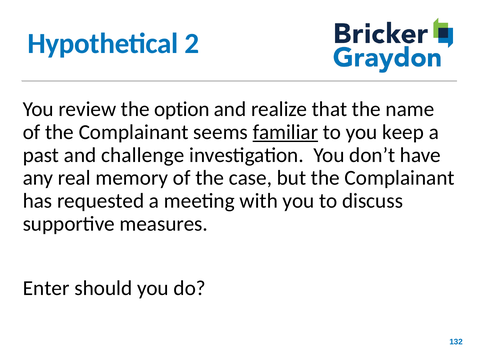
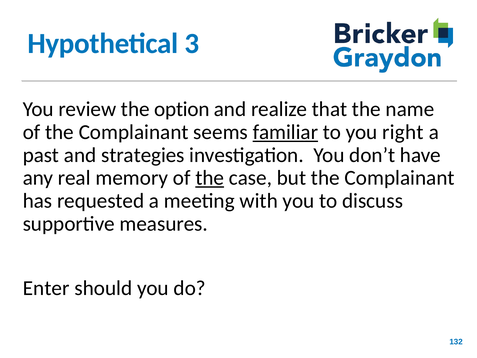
2: 2 -> 3
keep: keep -> right
challenge: challenge -> strategies
the at (210, 178) underline: none -> present
